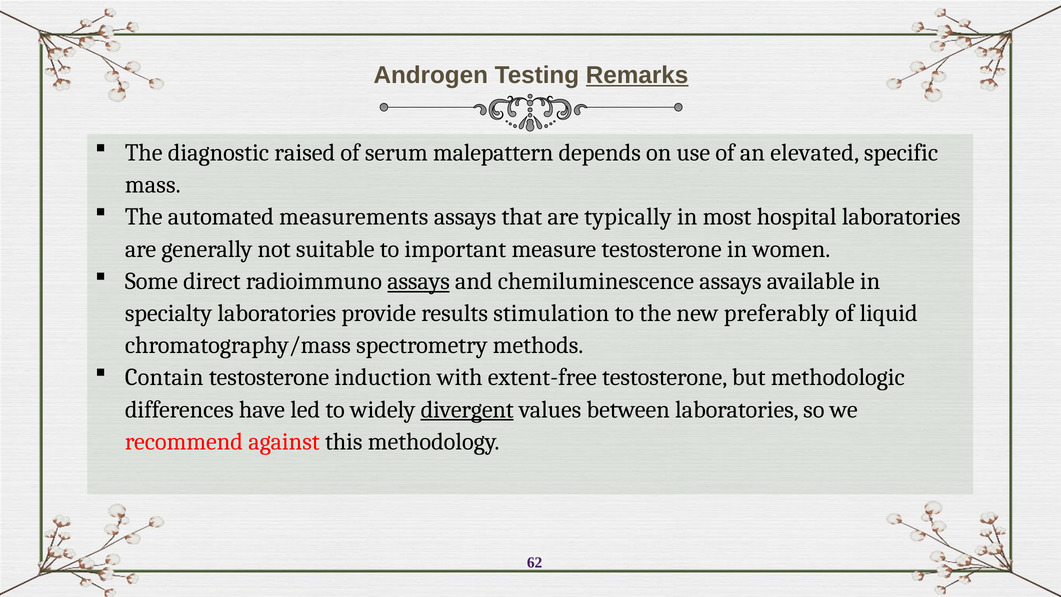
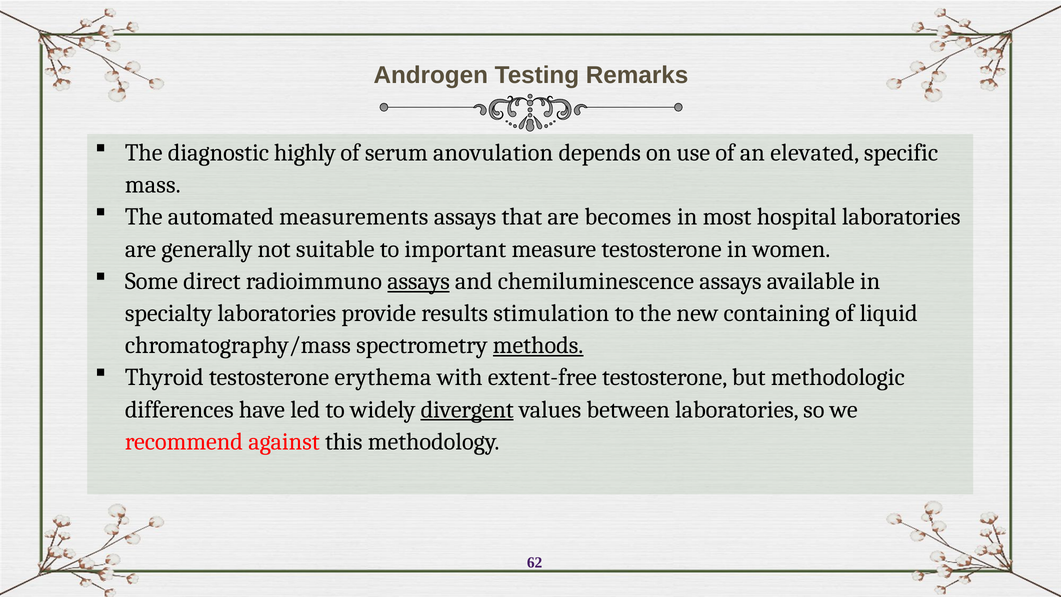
Remarks underline: present -> none
raised: raised -> highly
malepattern: malepattern -> anovulation
typically: typically -> becomes
preferably: preferably -> containing
methods underline: none -> present
Contain: Contain -> Thyroid
induction: induction -> erythema
